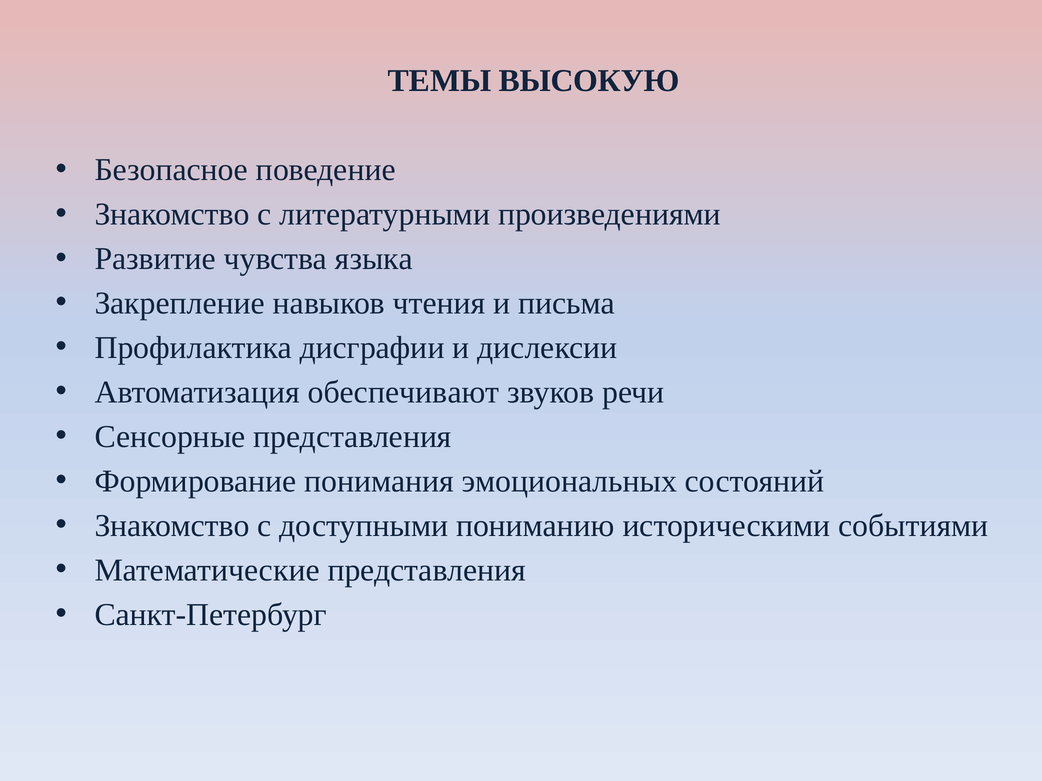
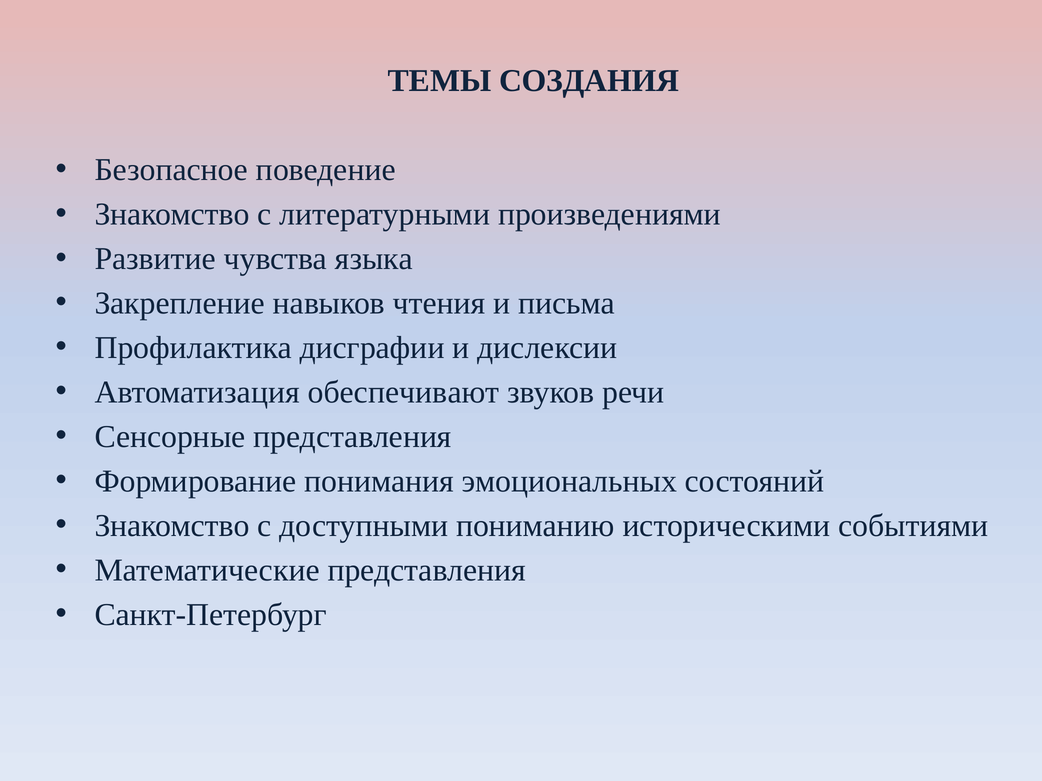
ВЫСОКУЮ: ВЫСОКУЮ -> СОЗДАНИЯ
